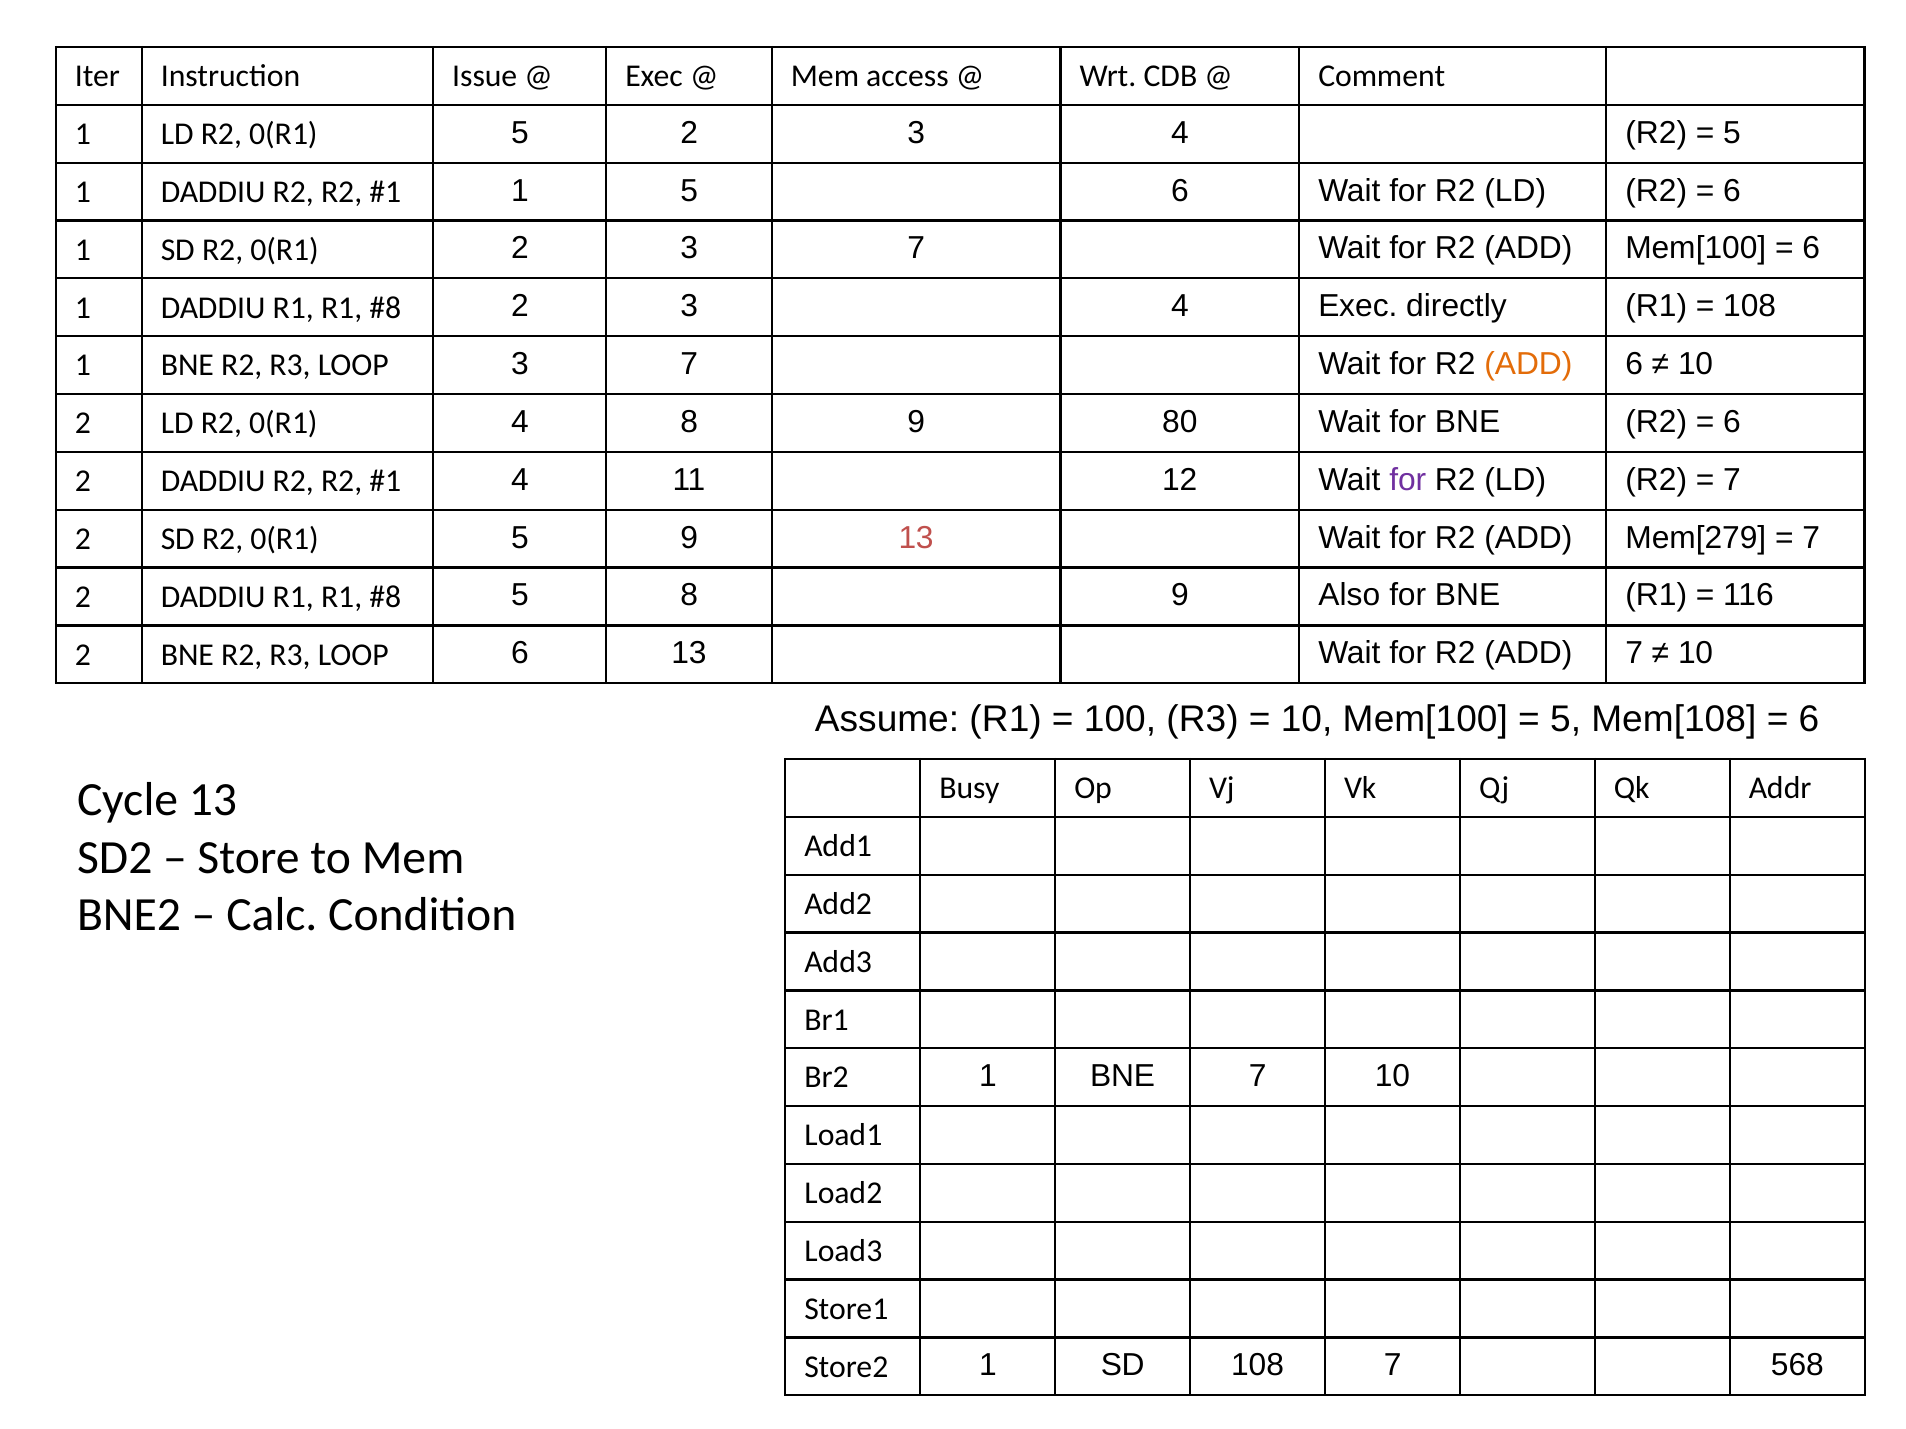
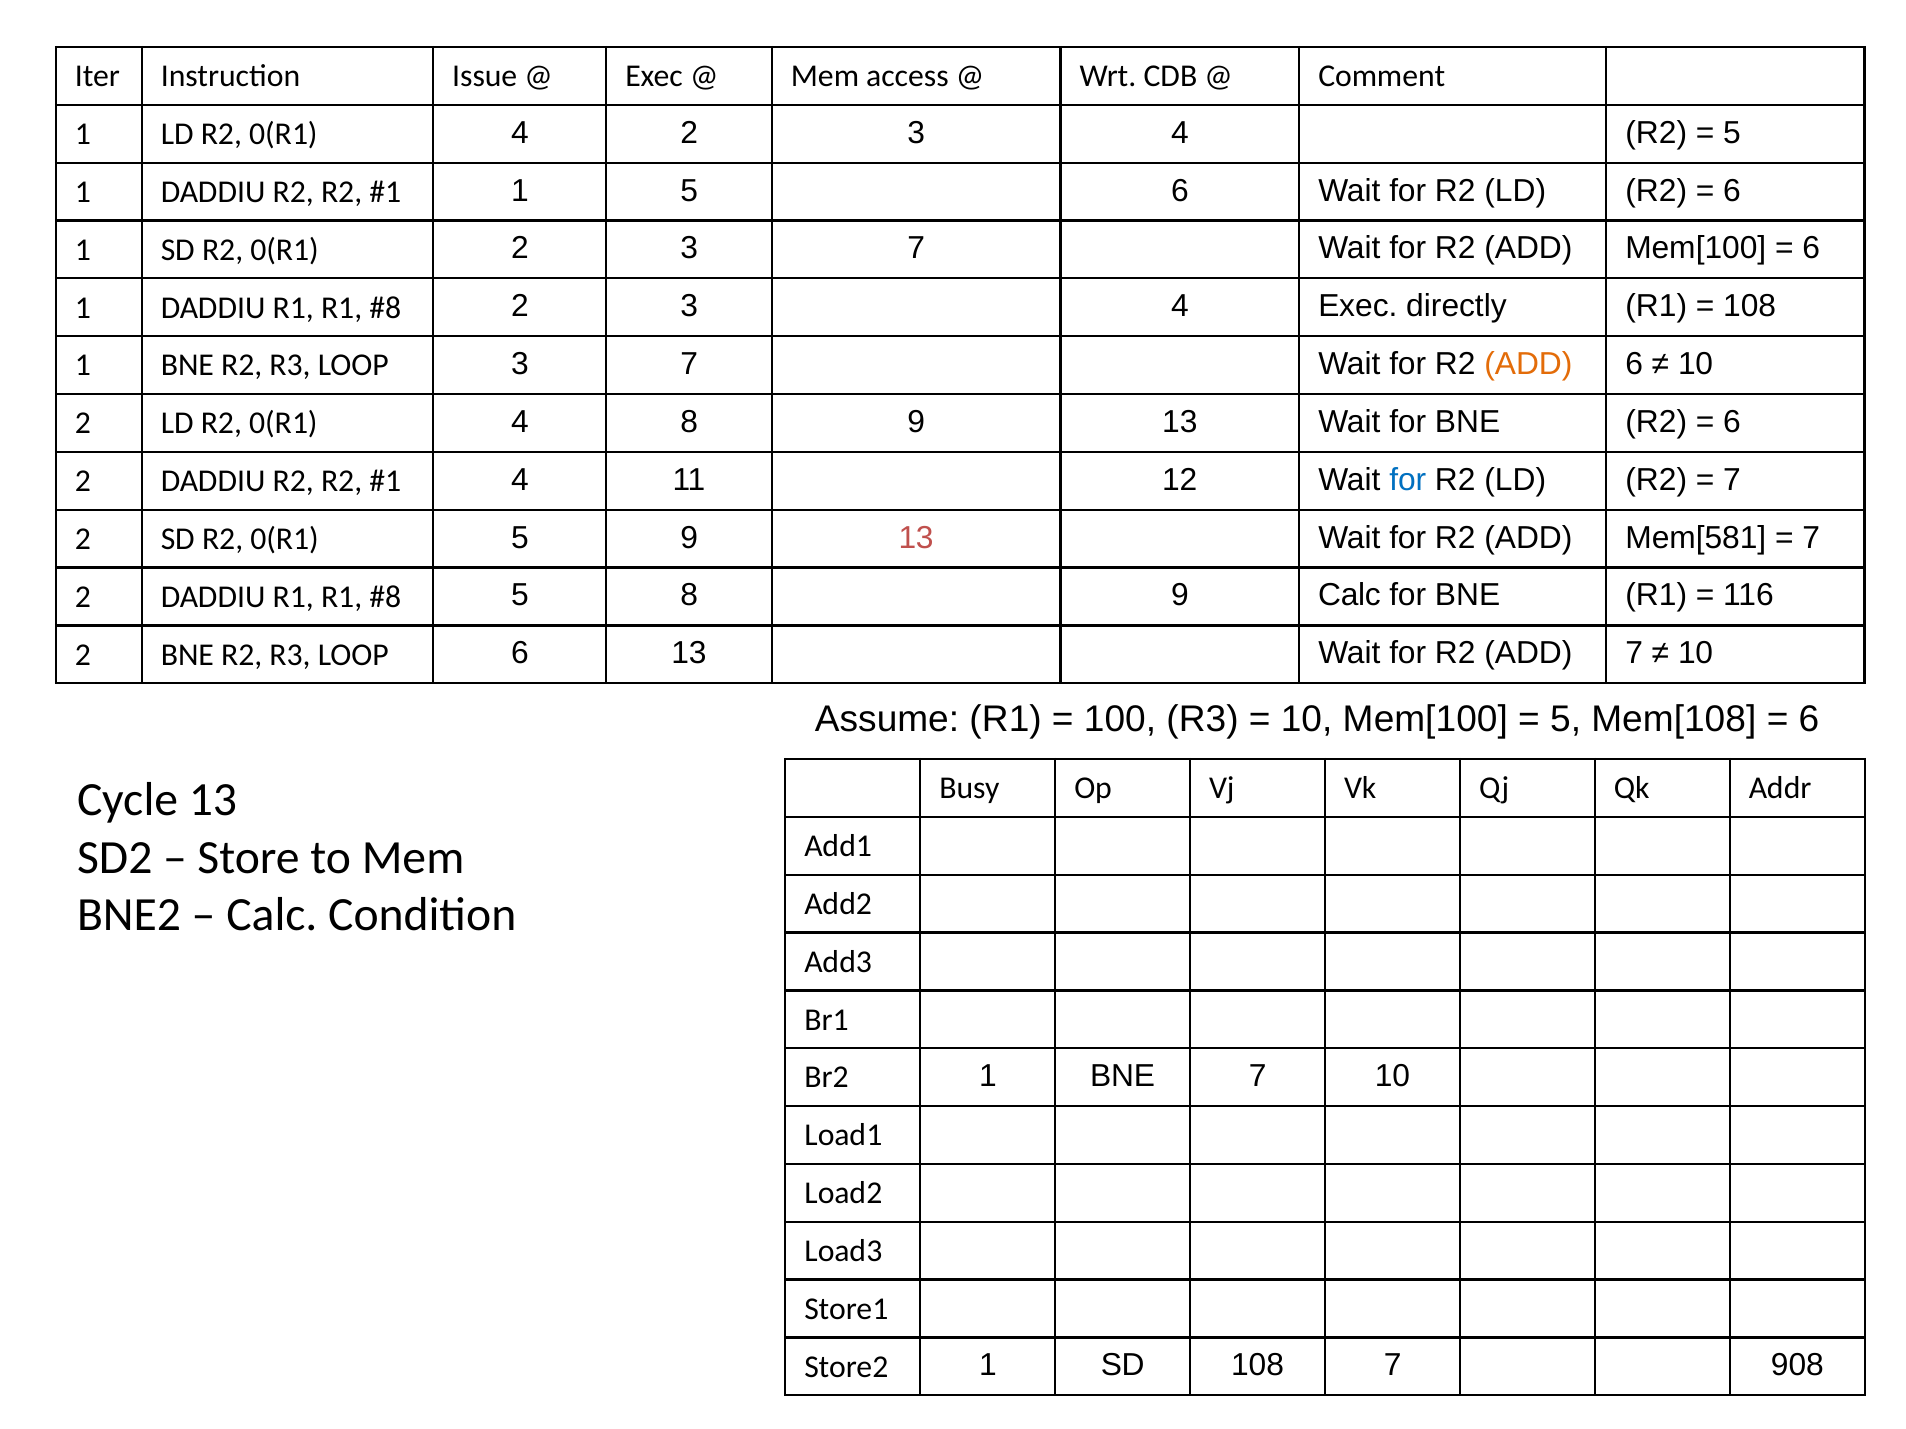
5 at (520, 133): 5 -> 4
8 9 80: 80 -> 13
for at (1408, 480) colour: purple -> blue
Mem[279: Mem[279 -> Mem[581
9 Also: Also -> Calc
568: 568 -> 908
